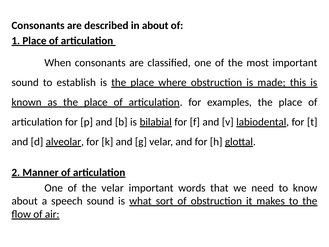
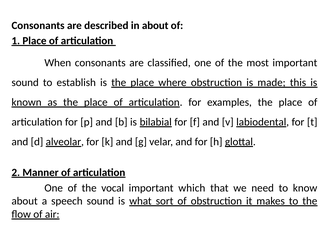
the velar: velar -> vocal
words: words -> which
